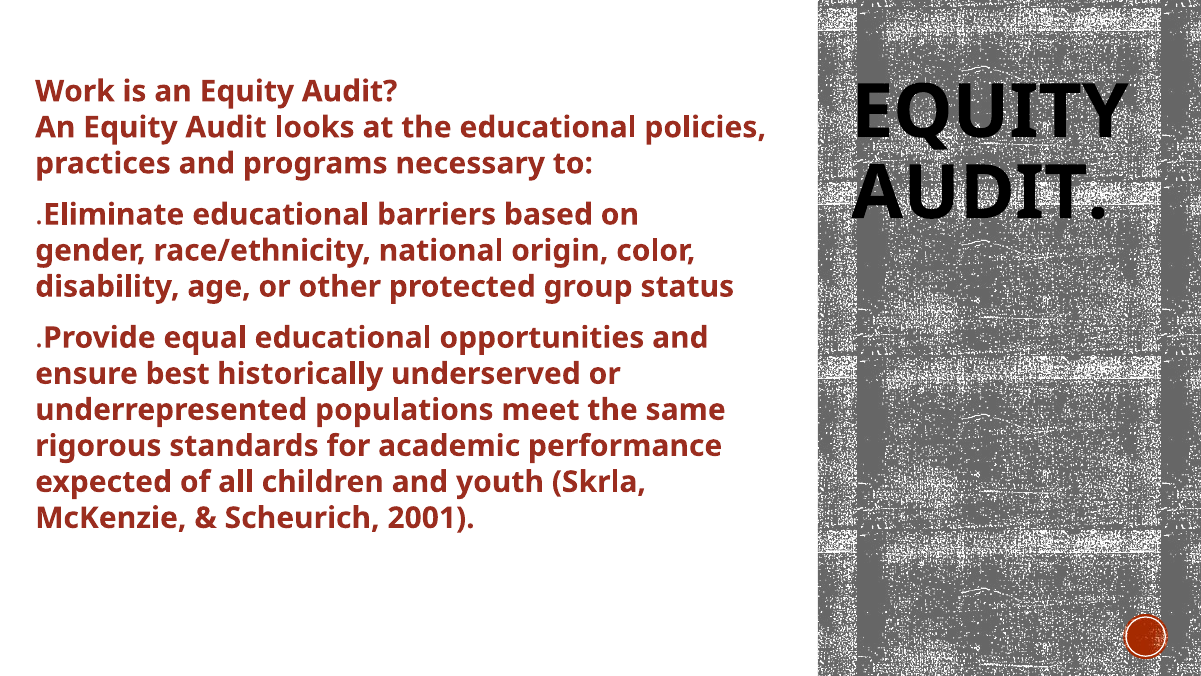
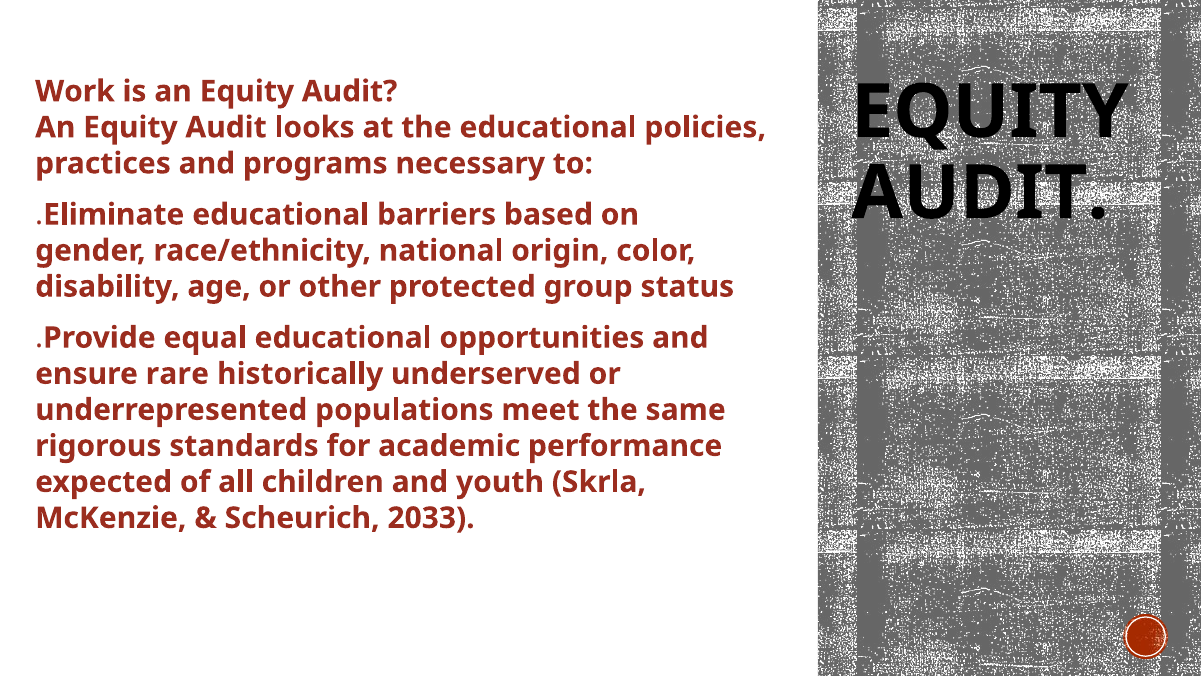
best: best -> rare
2001: 2001 -> 2033
